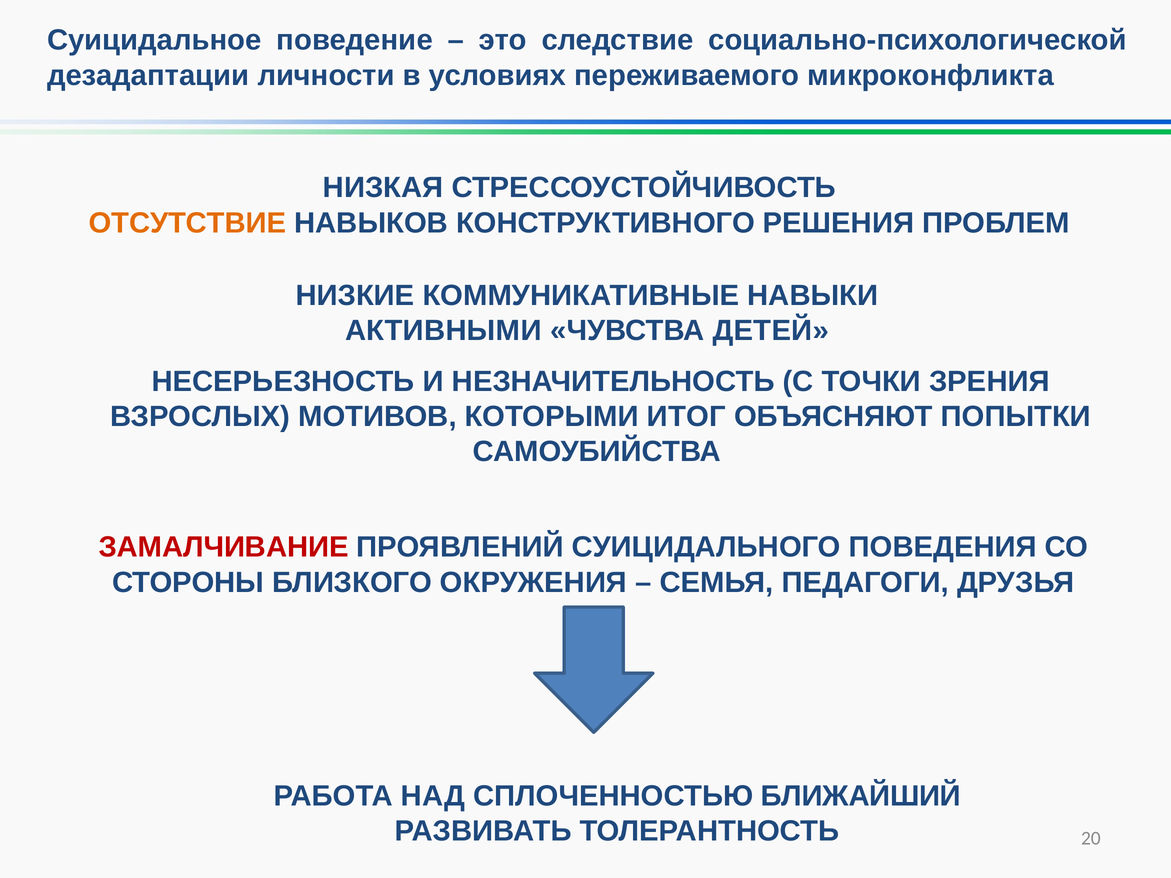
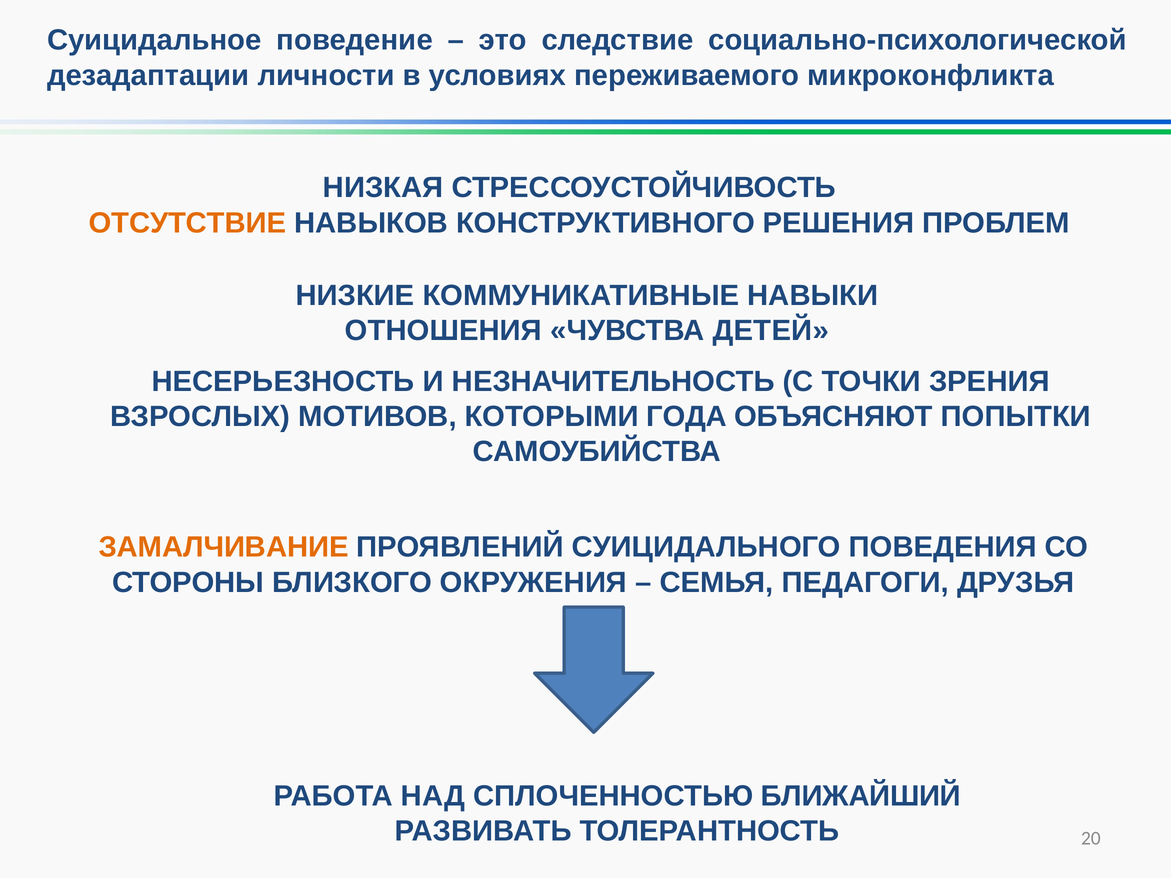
АКТИВНЫМИ: АКТИВНЫМИ -> ОТНОШЕНИЯ
ИТОГ: ИТОГ -> ГОДА
ЗАМАЛЧИВАНИЕ colour: red -> orange
